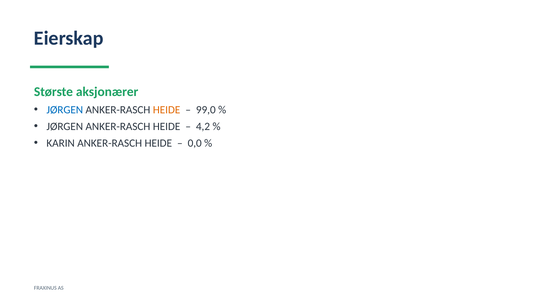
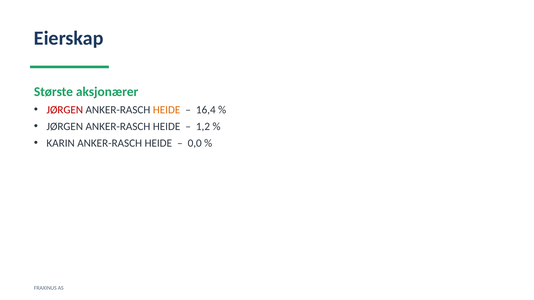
JØRGEN at (65, 110) colour: blue -> red
99,0: 99,0 -> 16,4
4,2: 4,2 -> 1,2
